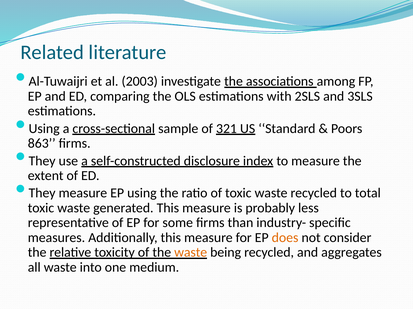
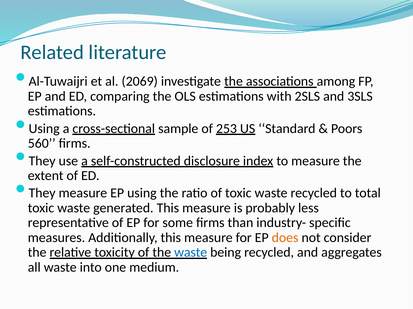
2003: 2003 -> 2069
321: 321 -> 253
863: 863 -> 560
waste at (191, 253) colour: orange -> blue
